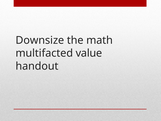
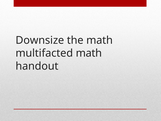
multifacted value: value -> math
